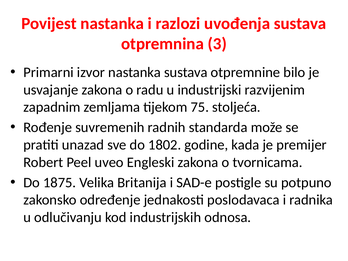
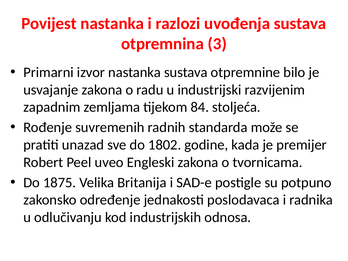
75: 75 -> 84
